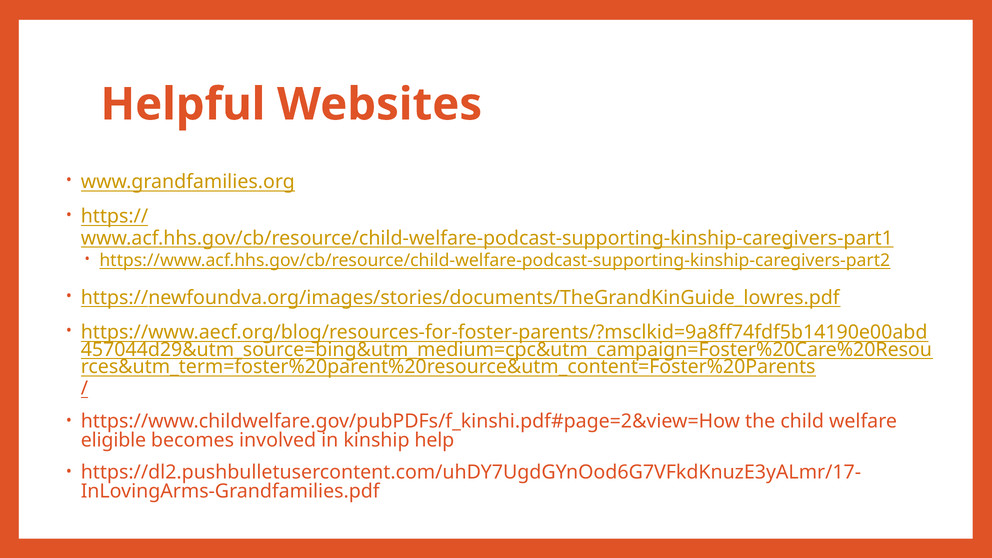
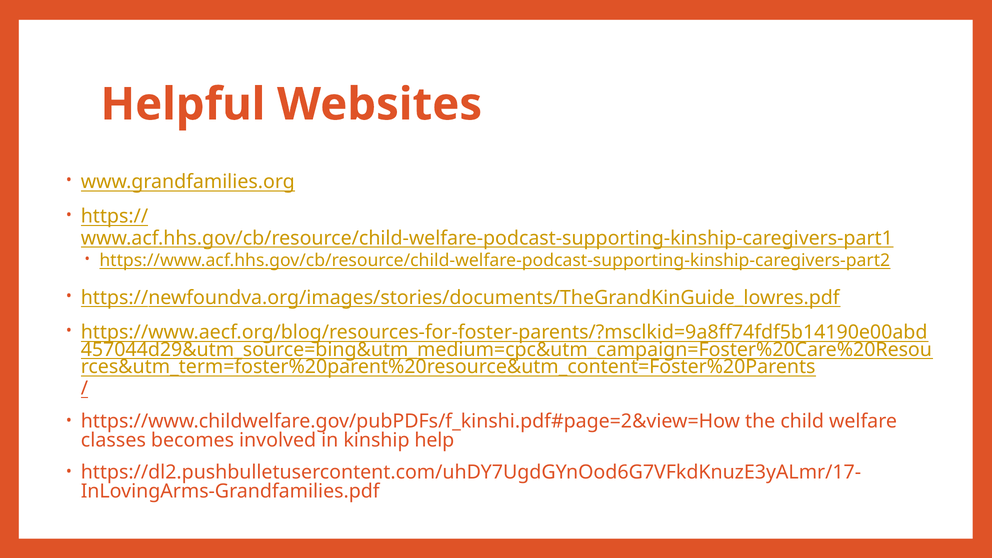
eligible: eligible -> classes
